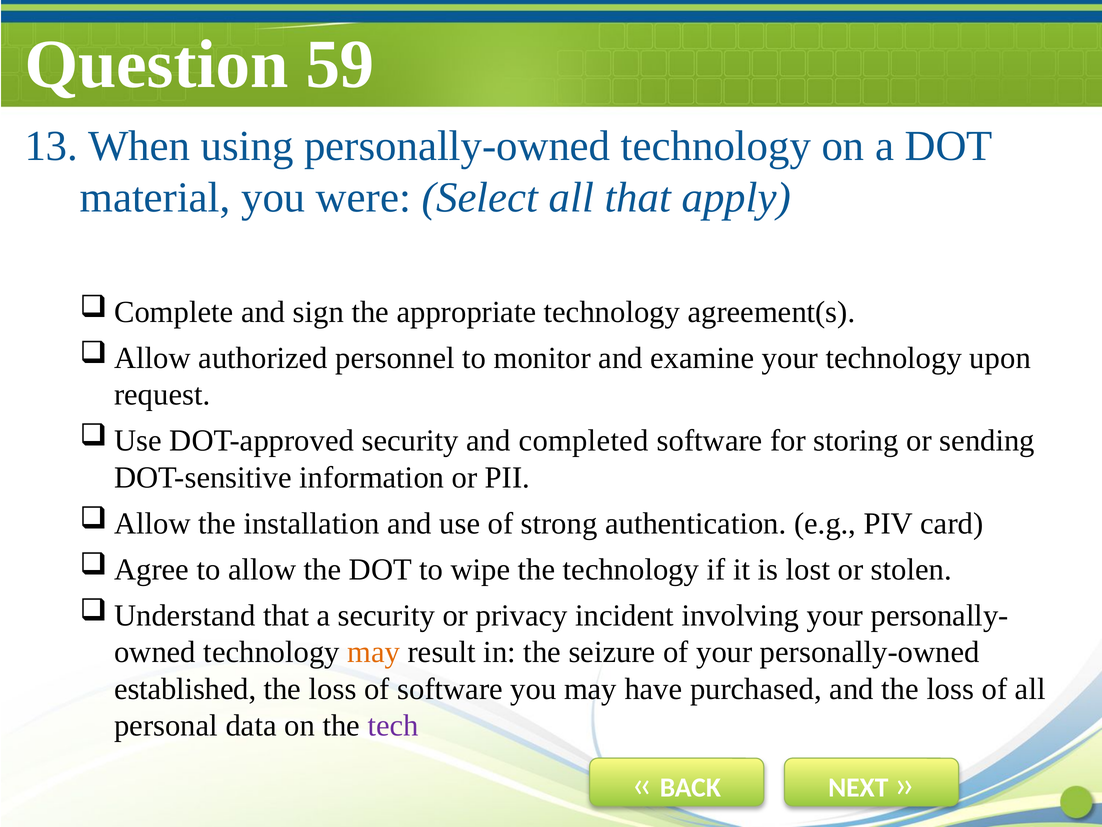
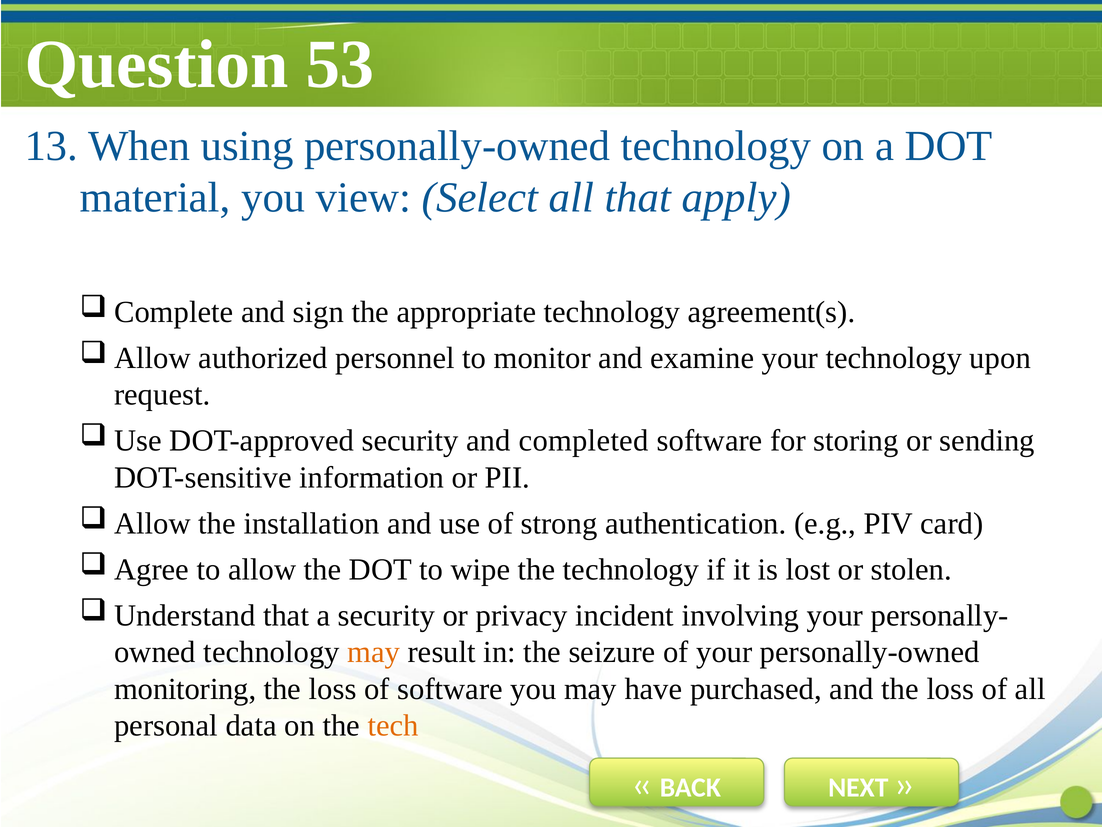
59: 59 -> 53
were: were -> view
established: established -> monitoring
tech colour: purple -> orange
